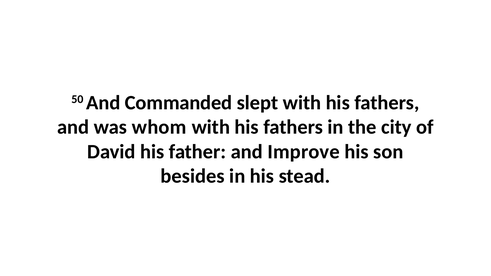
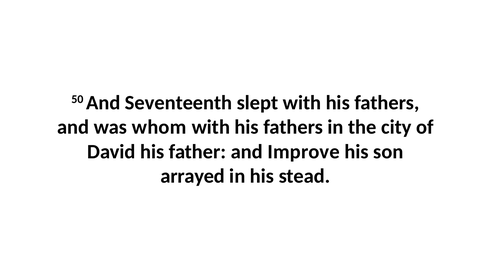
Commanded: Commanded -> Seventeenth
besides: besides -> arrayed
